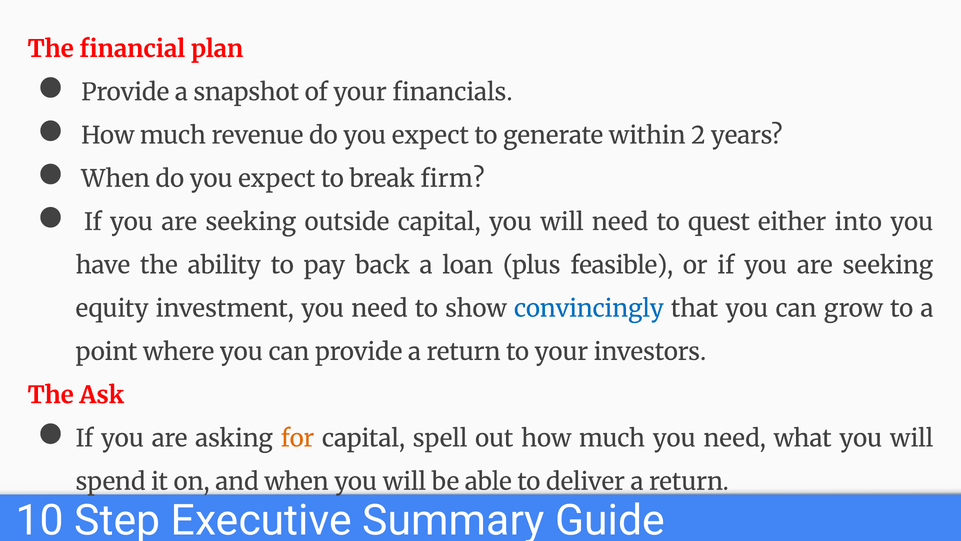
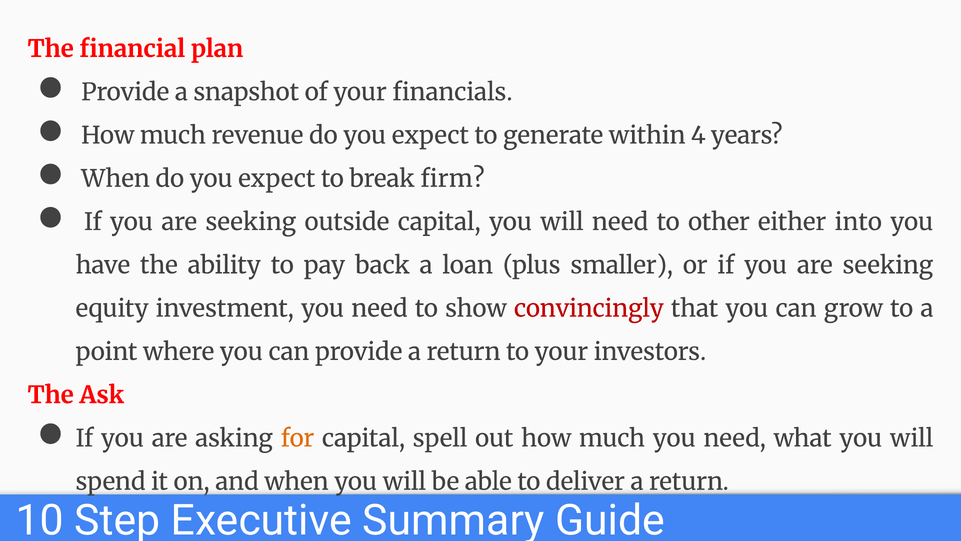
2: 2 -> 4
quest: quest -> other
feasible: feasible -> smaller
convincingly colour: blue -> red
